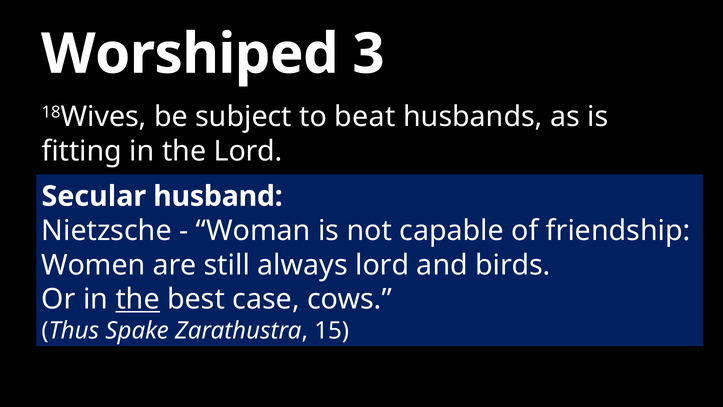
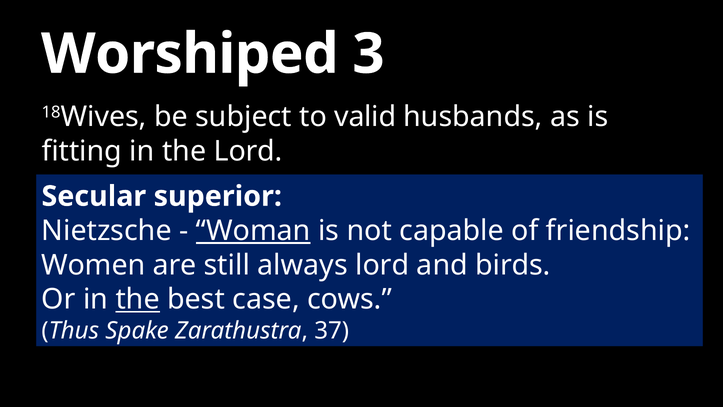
beat: beat -> valid
husband: husband -> superior
Woman underline: none -> present
15: 15 -> 37
